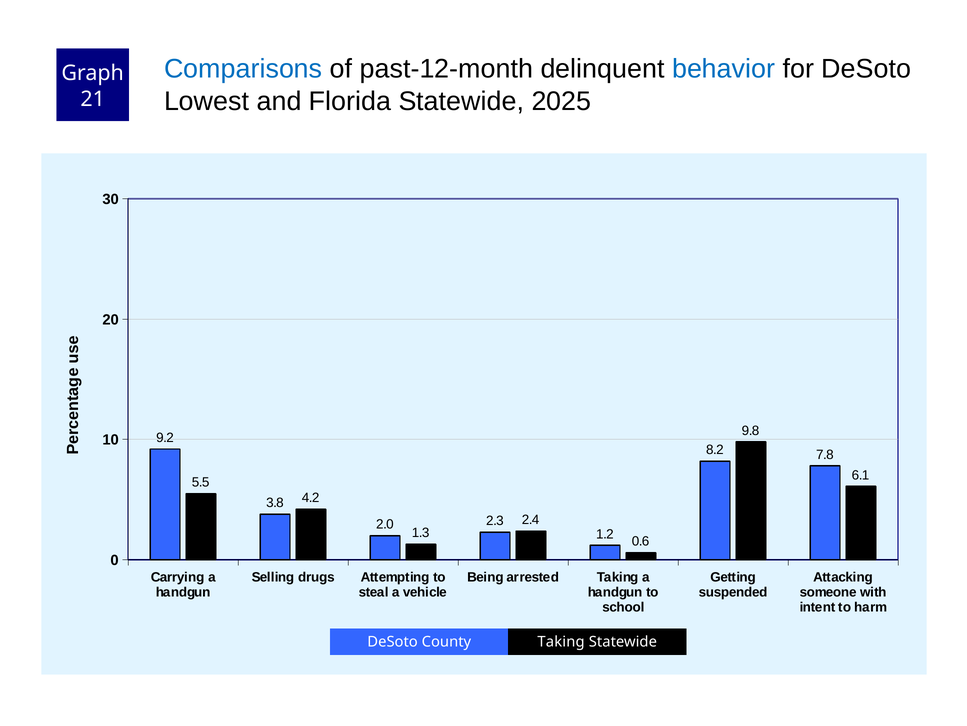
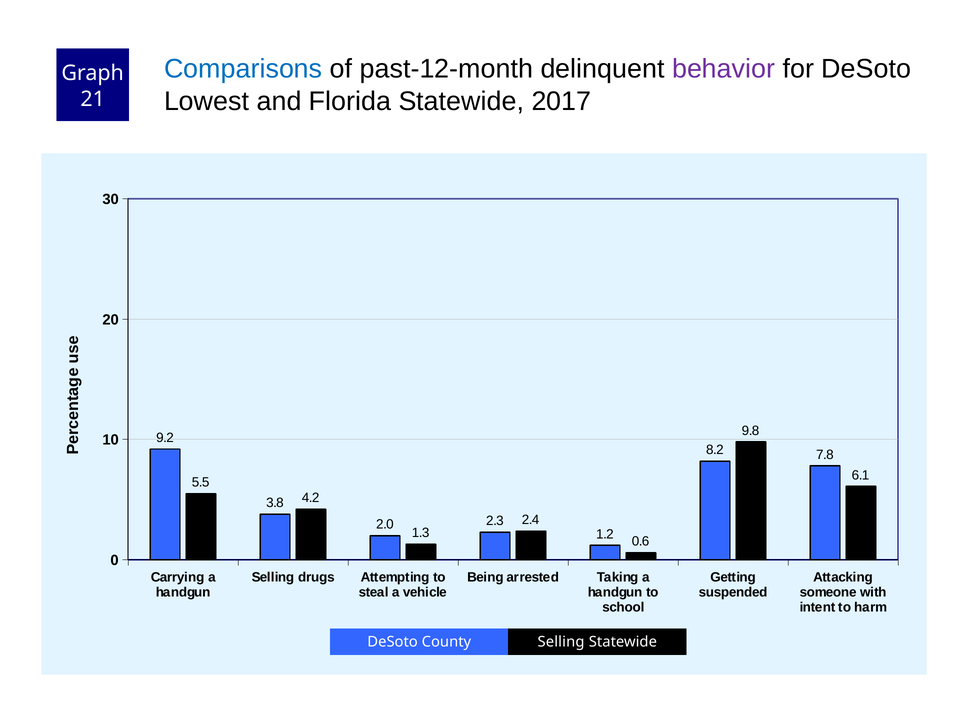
behavior colour: blue -> purple
2025: 2025 -> 2017
County Taking: Taking -> Selling
